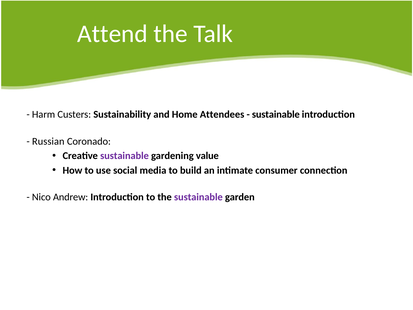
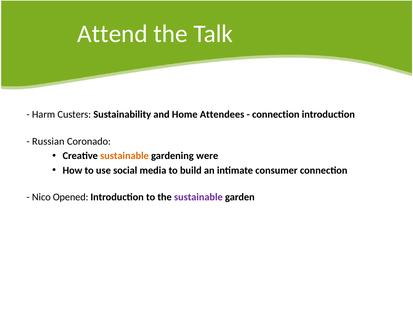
sustainable at (276, 114): sustainable -> connection
sustainable at (124, 156) colour: purple -> orange
value: value -> were
Andrew: Andrew -> Opened
